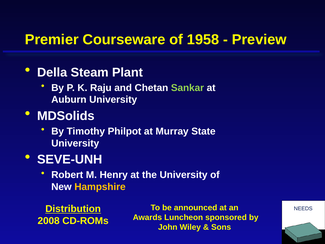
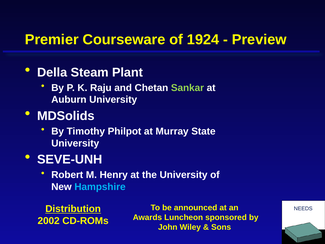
1958: 1958 -> 1924
Hampshire colour: yellow -> light blue
2008: 2008 -> 2002
